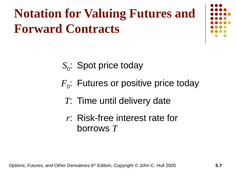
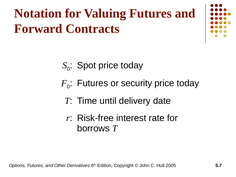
positive: positive -> security
